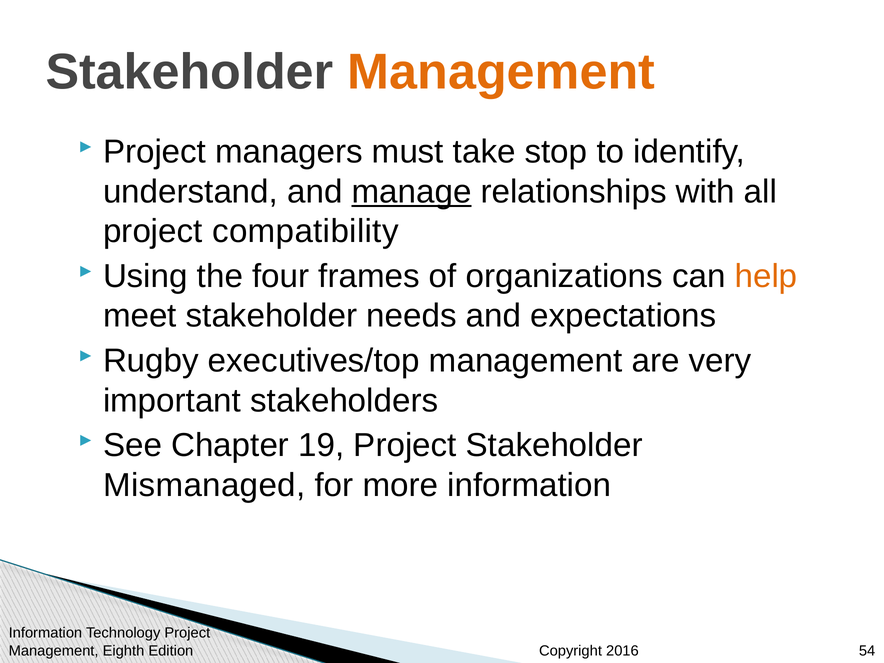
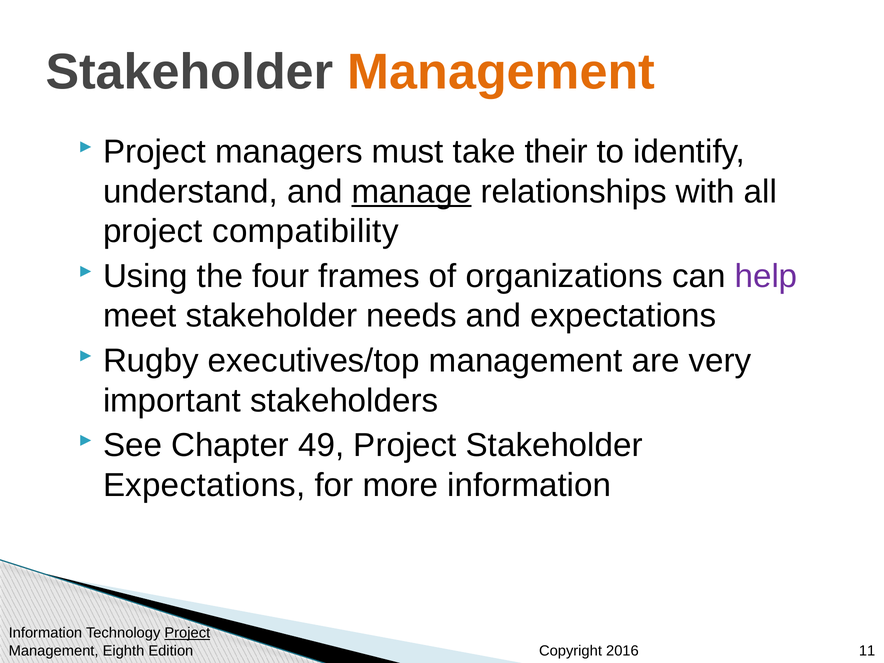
stop: stop -> their
help colour: orange -> purple
19: 19 -> 49
Mismanaged at (204, 485): Mismanaged -> Expectations
Project at (187, 633) underline: none -> present
54: 54 -> 11
